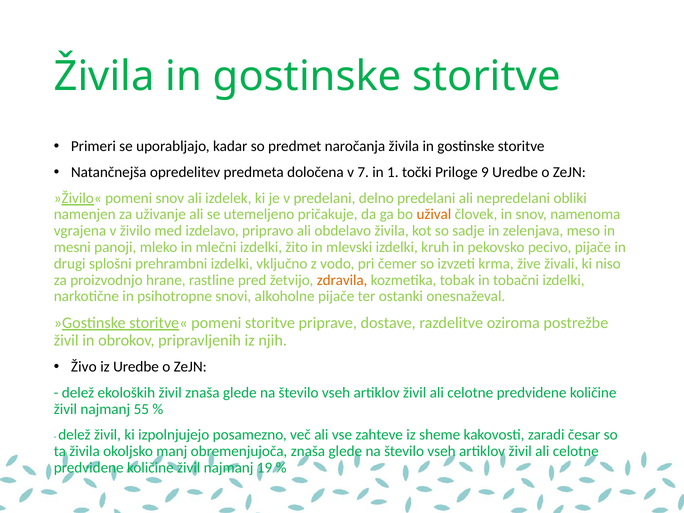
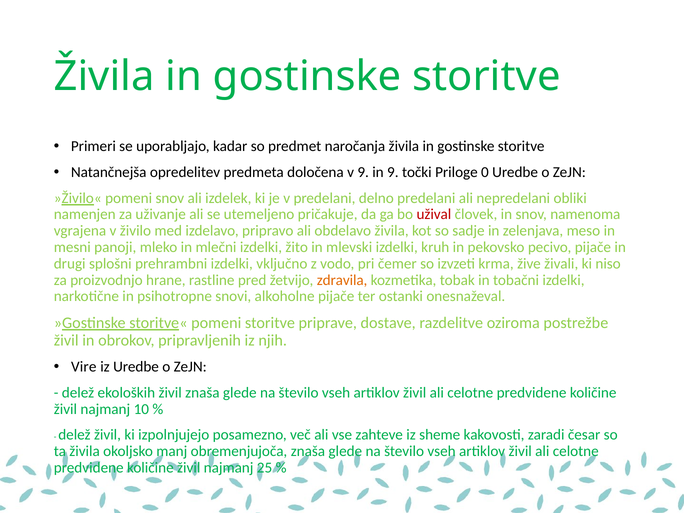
v 7: 7 -> 9
in 1: 1 -> 9
9: 9 -> 0
užival colour: orange -> red
Živo: Živo -> Vire
55: 55 -> 10
19: 19 -> 25
